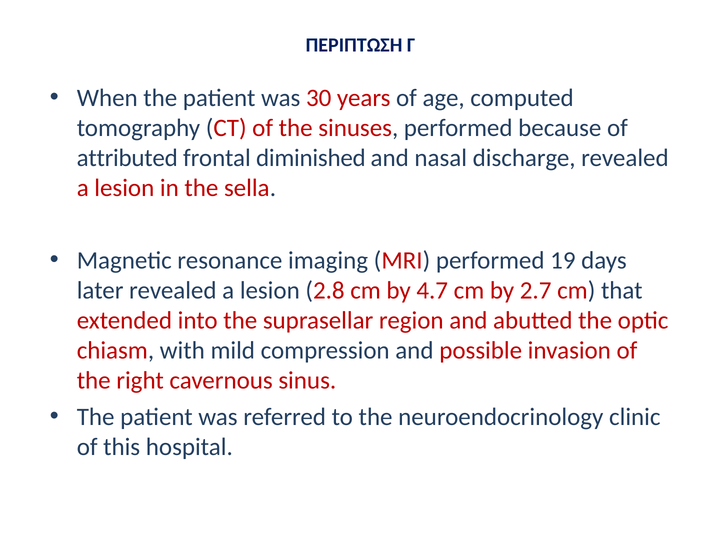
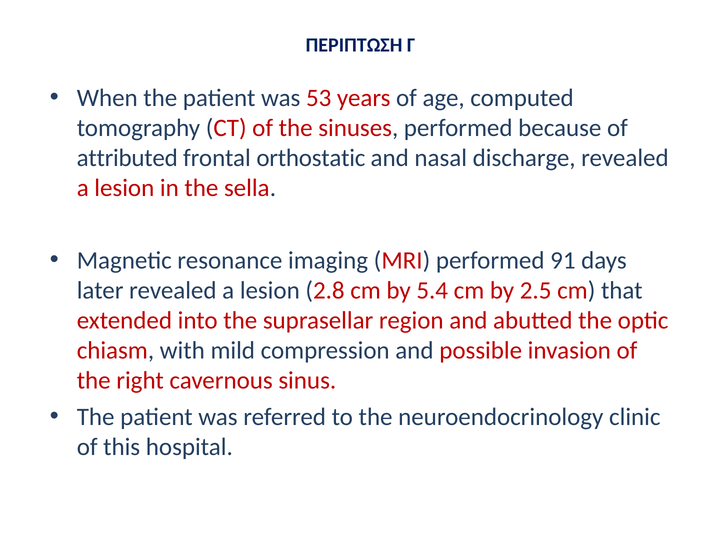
30: 30 -> 53
diminished: diminished -> orthostatic
19: 19 -> 91
4.7: 4.7 -> 5.4
2.7: 2.7 -> 2.5
